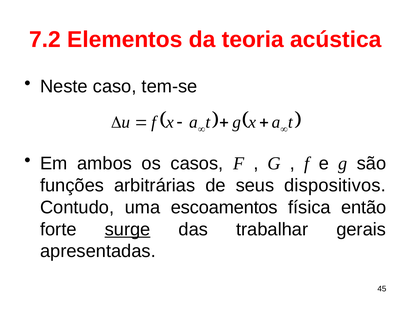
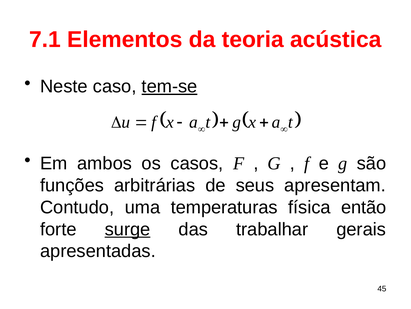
7.2: 7.2 -> 7.1
tem-se underline: none -> present
dispositivos: dispositivos -> apresentam
escoamentos: escoamentos -> temperaturas
